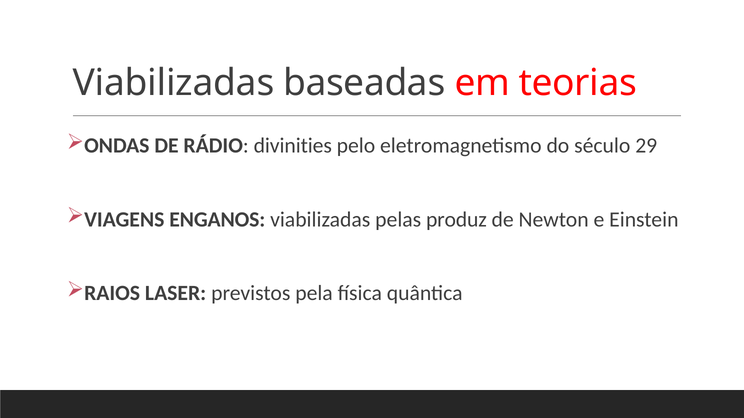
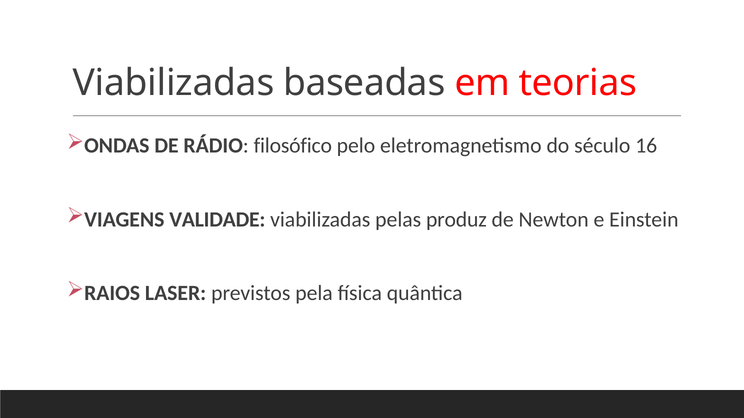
divinities: divinities -> filosófico
29: 29 -> 16
ENGANOS: ENGANOS -> VALIDADE
